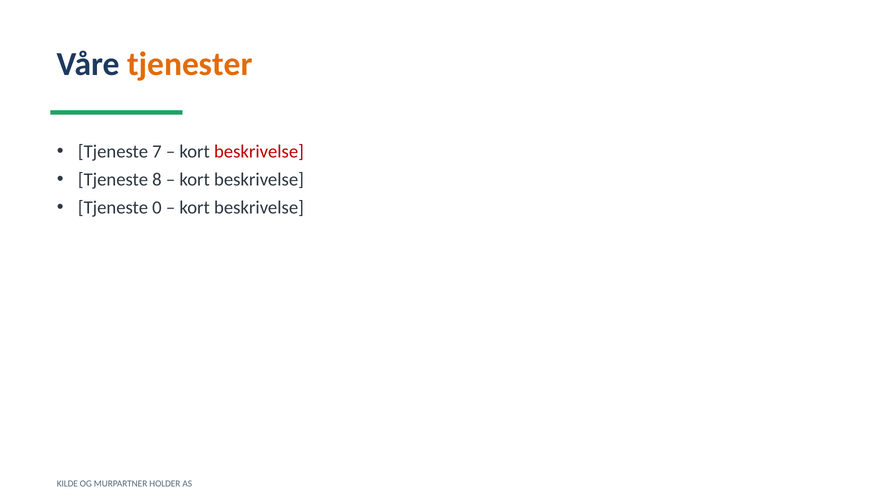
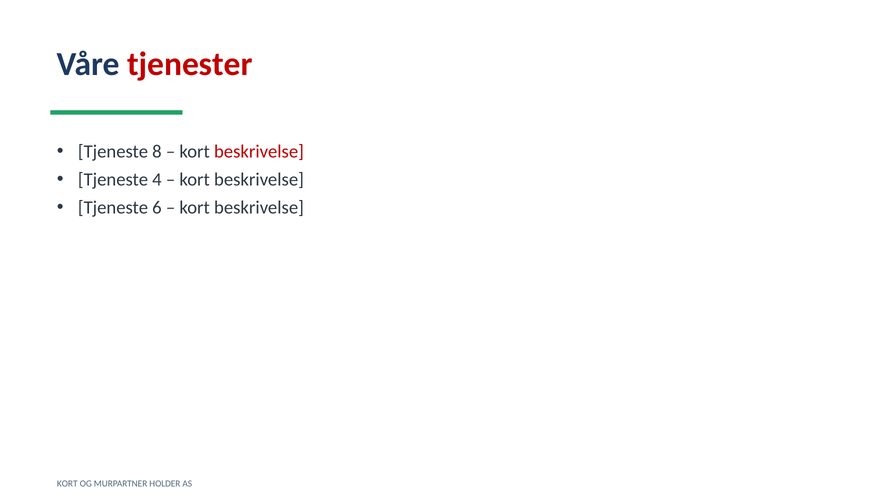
tjenester colour: orange -> red
7: 7 -> 8
8: 8 -> 4
0: 0 -> 6
KILDE at (67, 483): KILDE -> KORT
